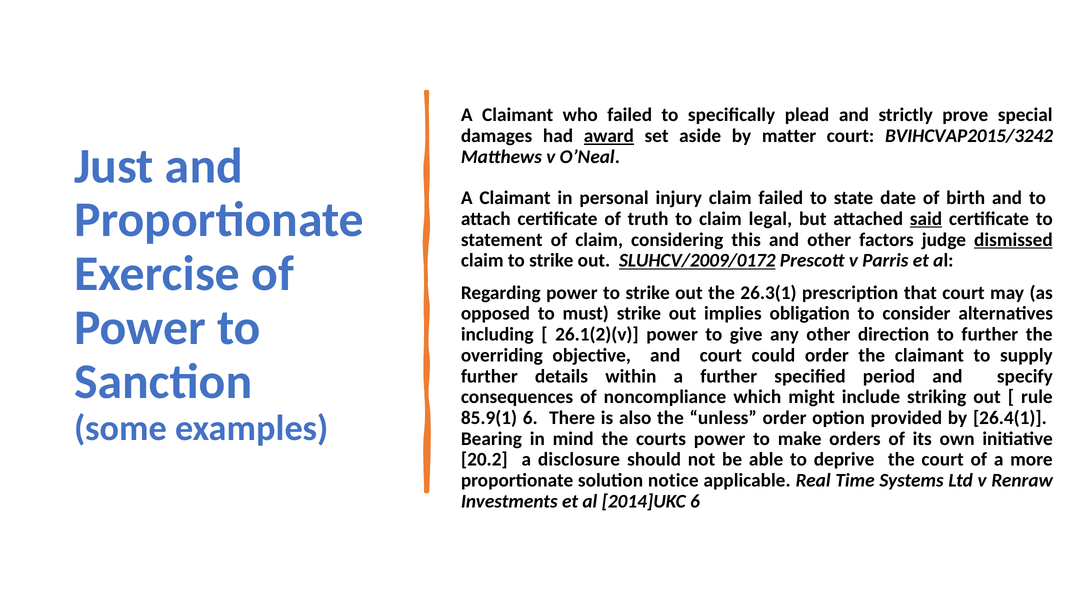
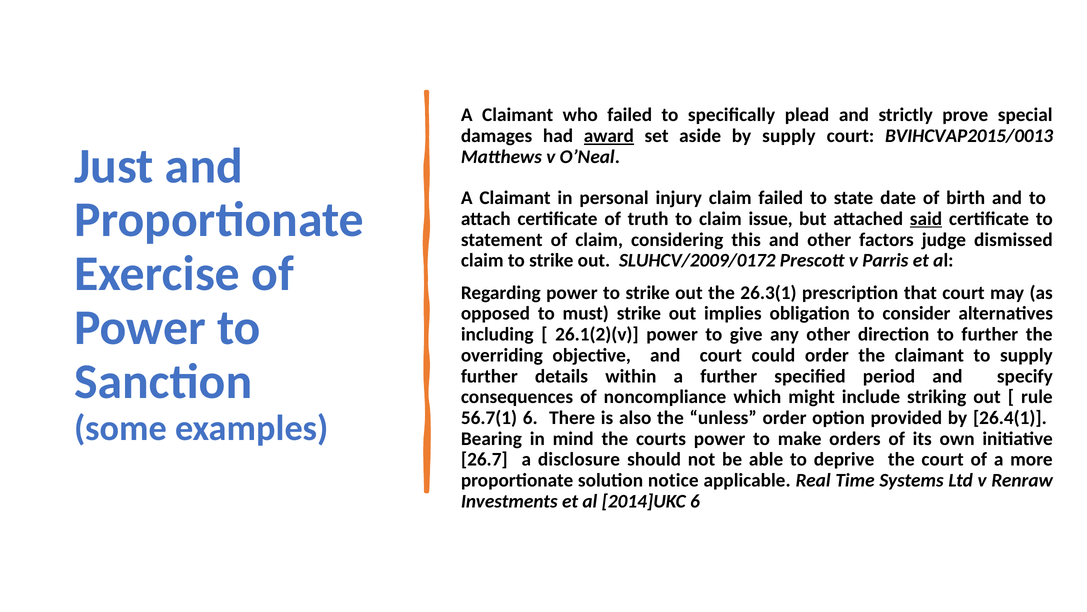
by matter: matter -> supply
BVIHCVAP2015/3242: BVIHCVAP2015/3242 -> BVIHCVAP2015/0013
legal: legal -> issue
dismissed underline: present -> none
SLUHCV/2009/0172 underline: present -> none
85.9(1: 85.9(1 -> 56.7(1
20.2: 20.2 -> 26.7
